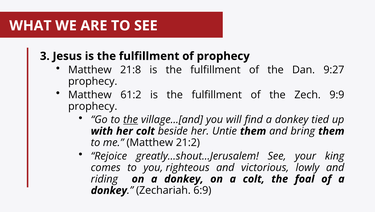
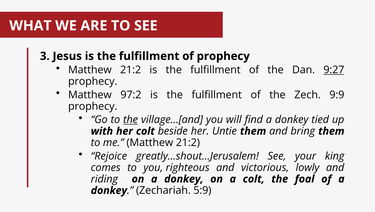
21:8 at (131, 70): 21:8 -> 21:2
9:27 underline: none -> present
61:2: 61:2 -> 97:2
6:9: 6:9 -> 5:9
